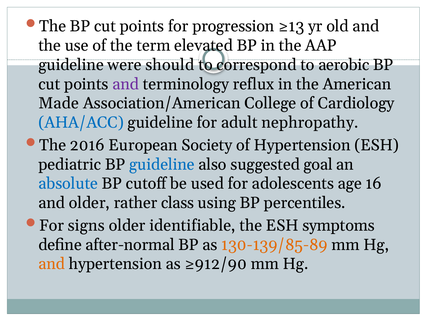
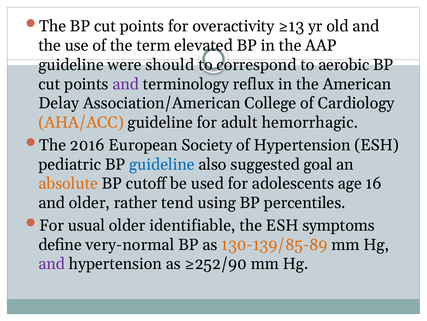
progression: progression -> overactivity
Made: Made -> Delay
AHA/ACC colour: blue -> orange
nephropathy: nephropathy -> hemorrhagic
absolute colour: blue -> orange
class: class -> tend
signs: signs -> usual
after-normal: after-normal -> very-normal
and at (52, 263) colour: orange -> purple
≥912/90: ≥912/90 -> ≥252/90
